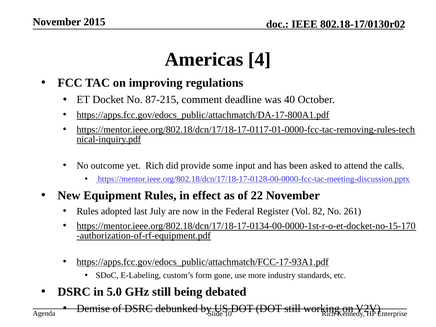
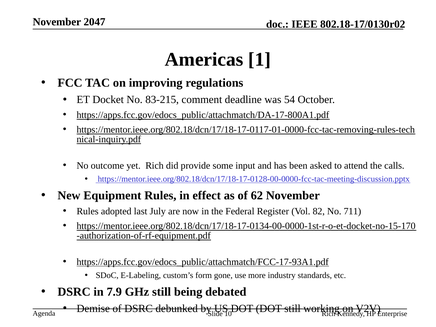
2015: 2015 -> 2047
4: 4 -> 1
87-215: 87-215 -> 83-215
40: 40 -> 54
22: 22 -> 62
261: 261 -> 711
5.0: 5.0 -> 7.9
